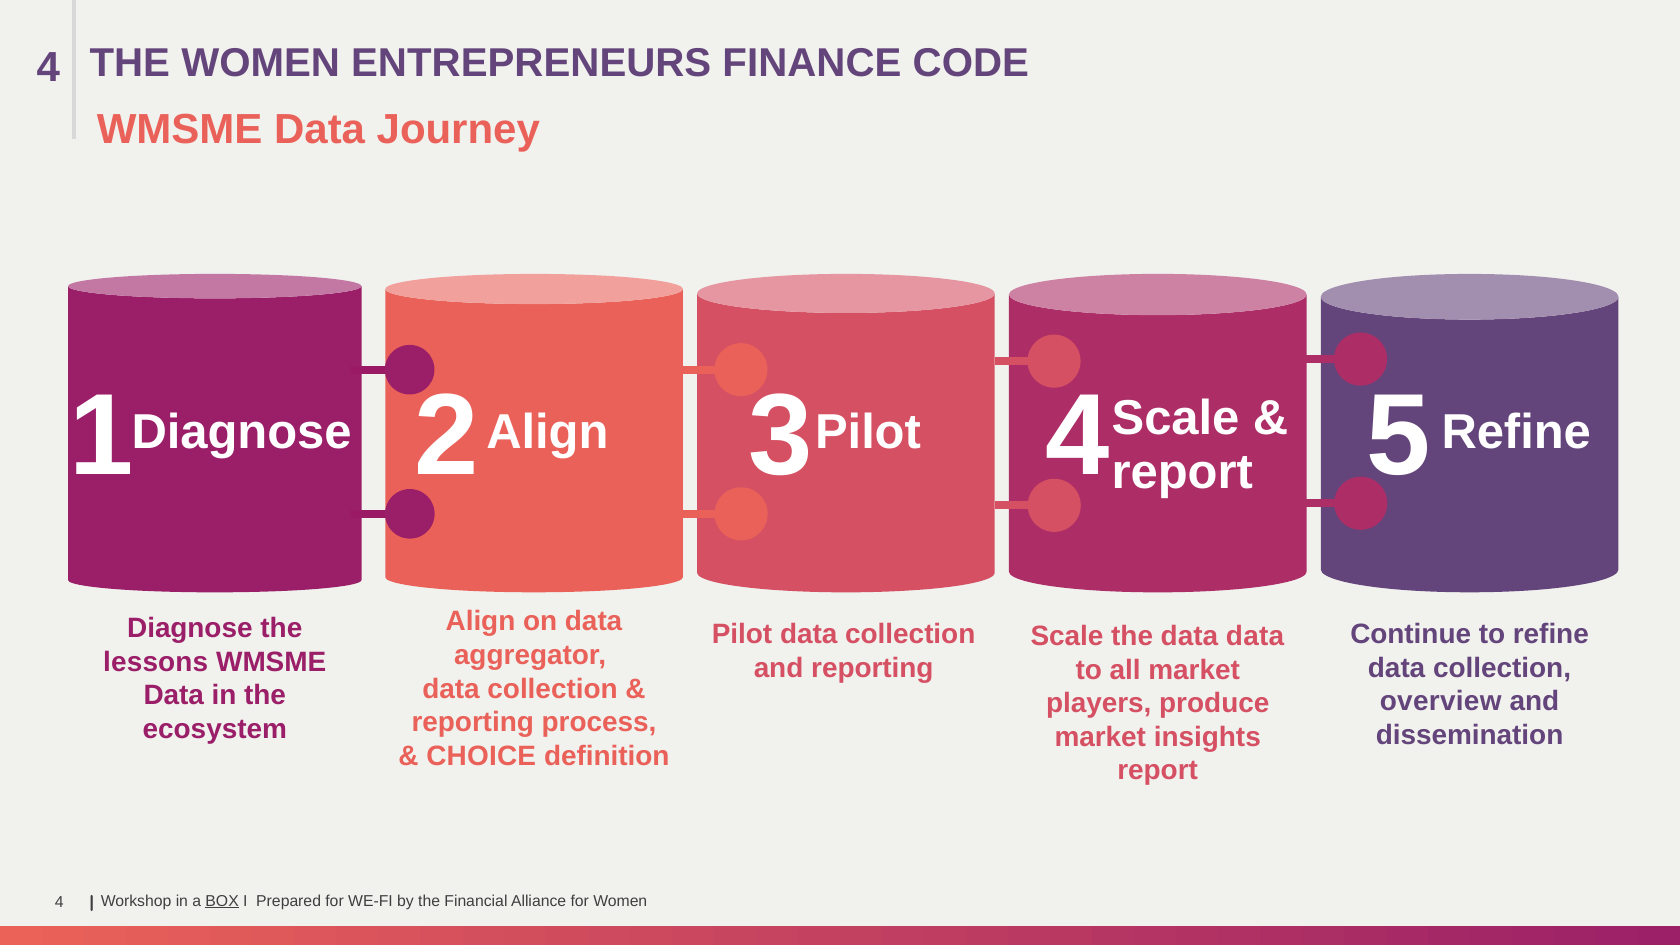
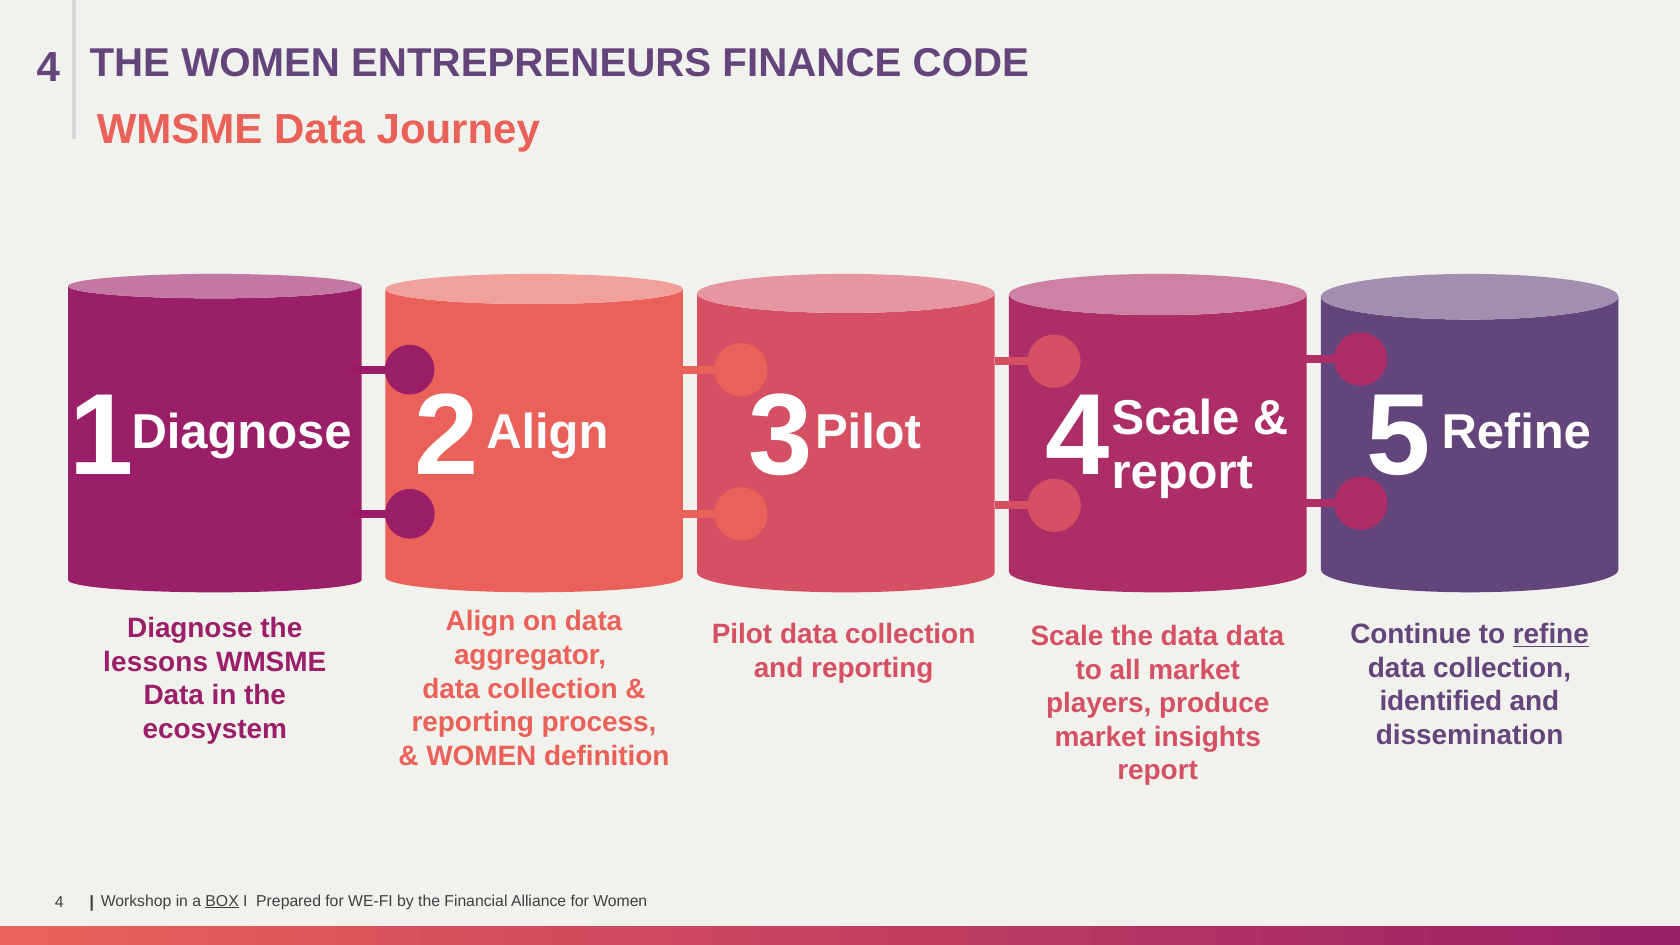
refine at (1551, 634) underline: none -> present
overview: overview -> identified
CHOICE at (481, 756): CHOICE -> WOMEN
